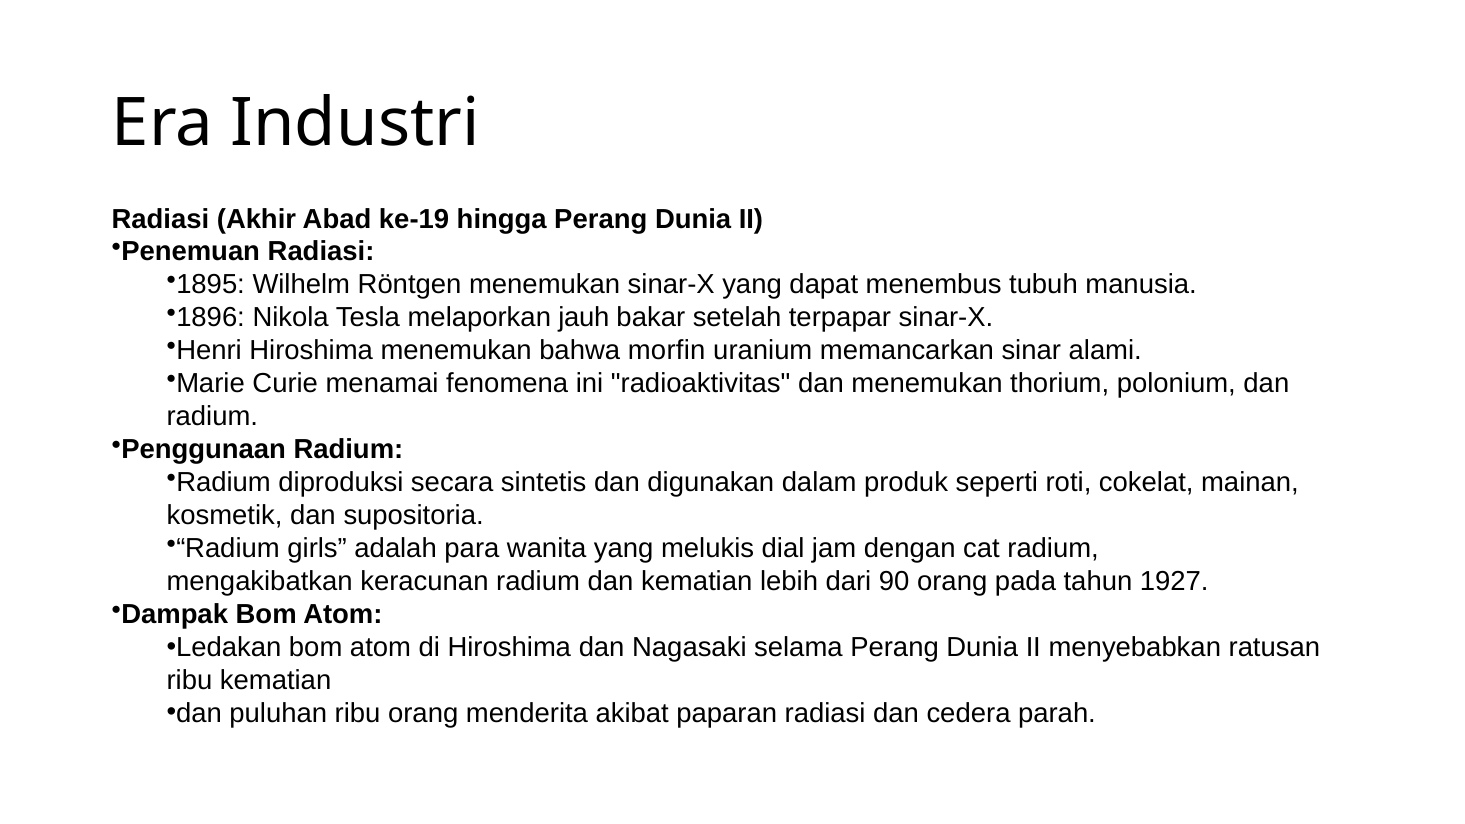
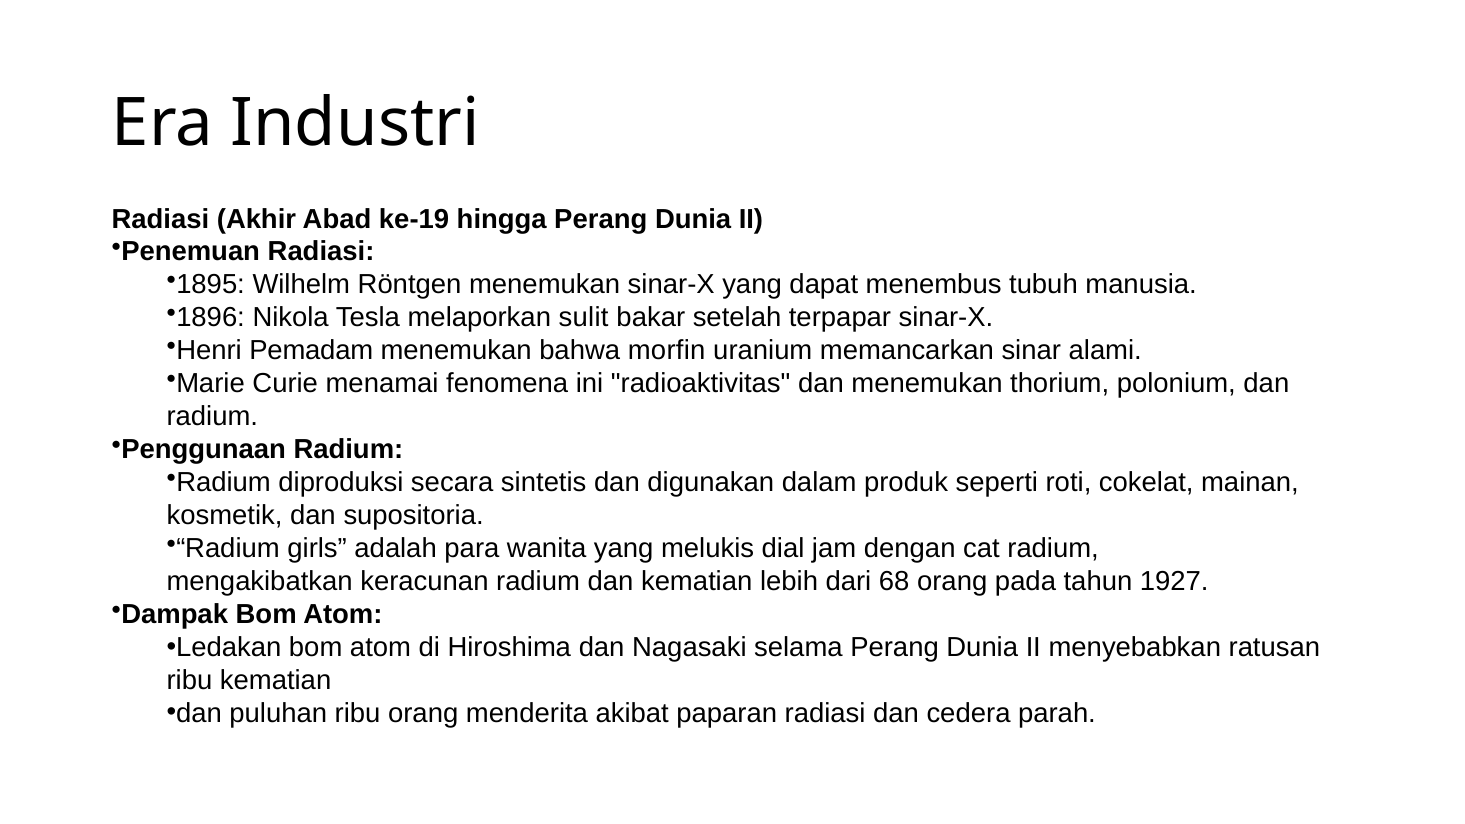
jauh: jauh -> sulit
Henri Hiroshima: Hiroshima -> Pemadam
90: 90 -> 68
